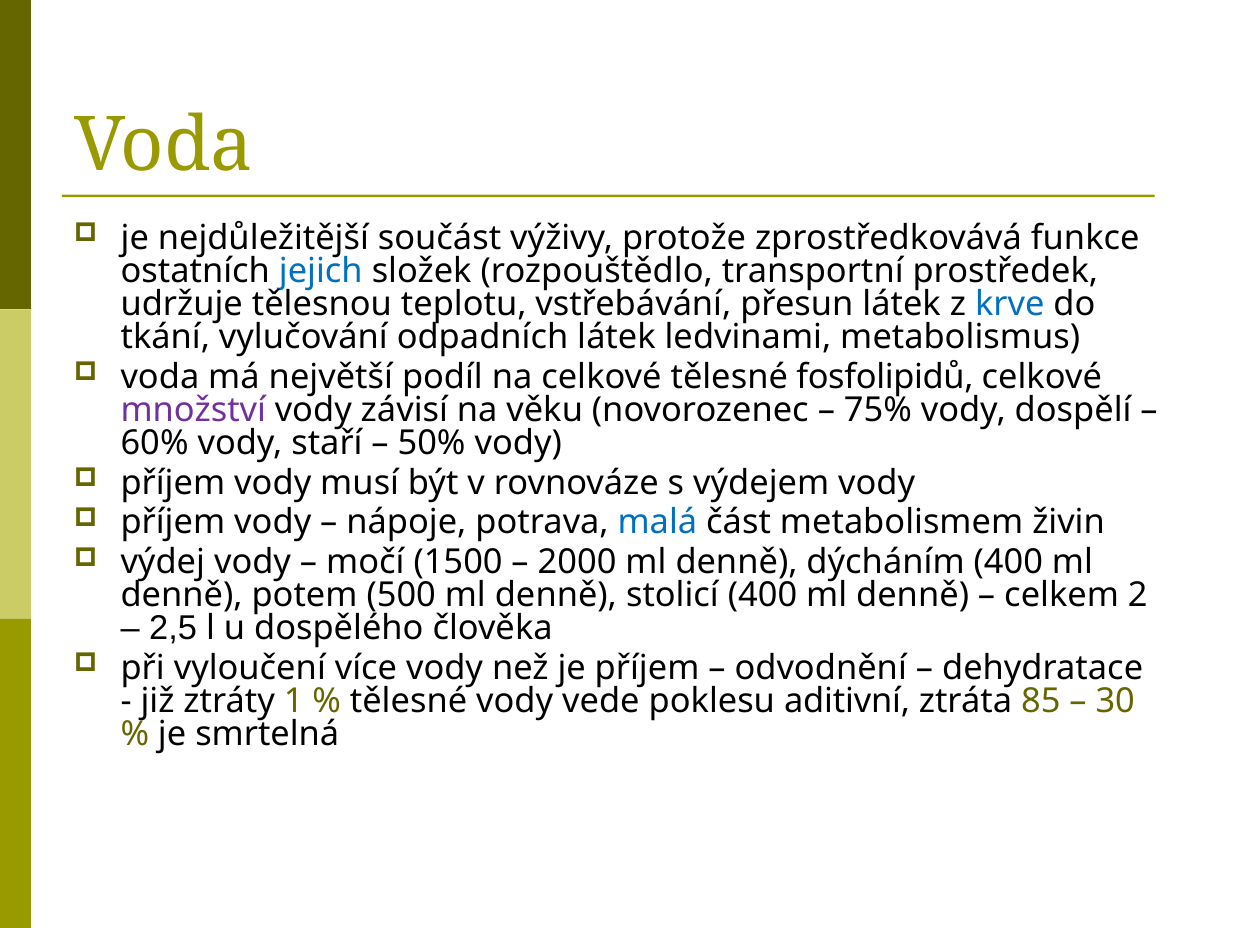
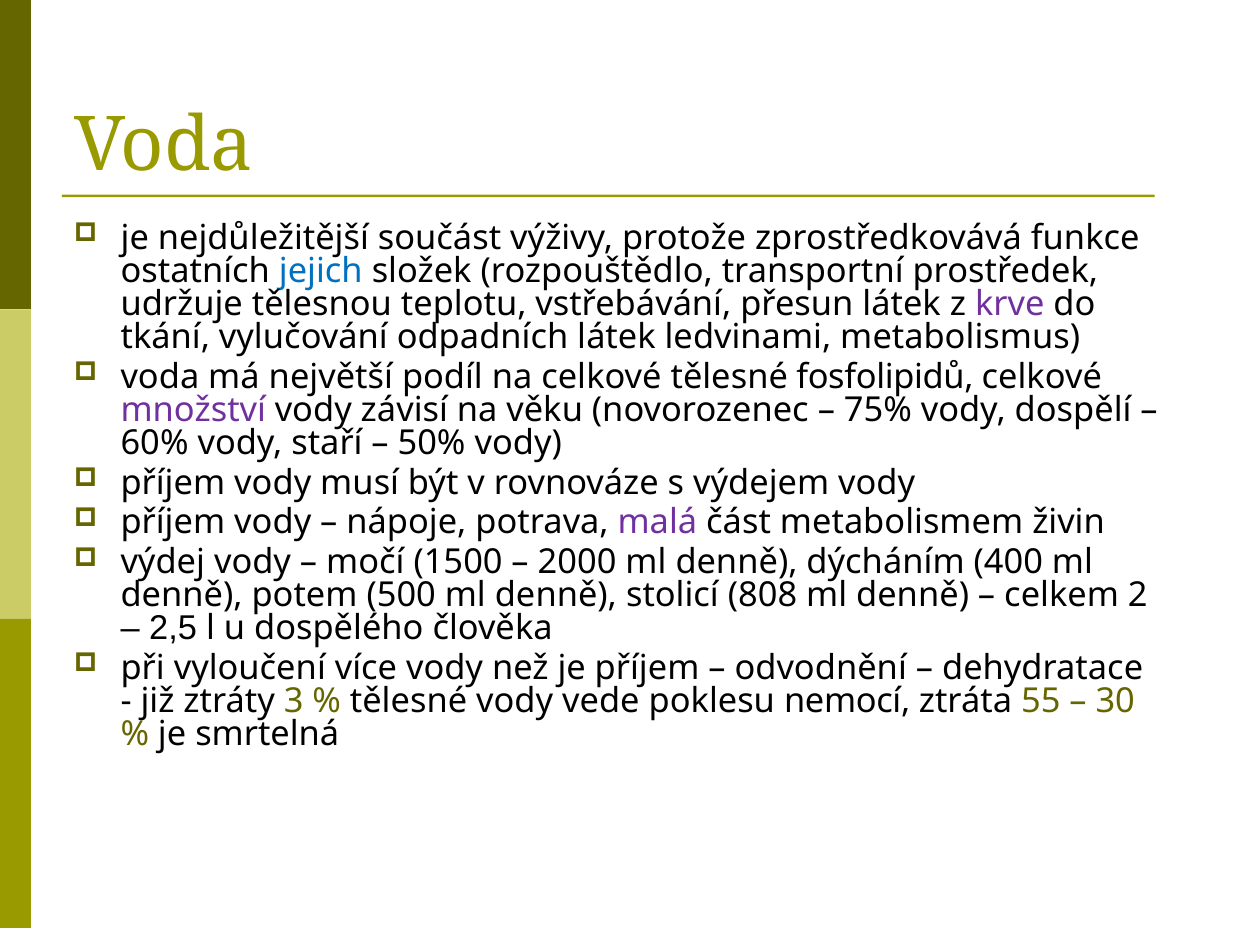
krve colour: blue -> purple
malá colour: blue -> purple
stolicí 400: 400 -> 808
1: 1 -> 3
aditivní: aditivní -> nemocí
85: 85 -> 55
